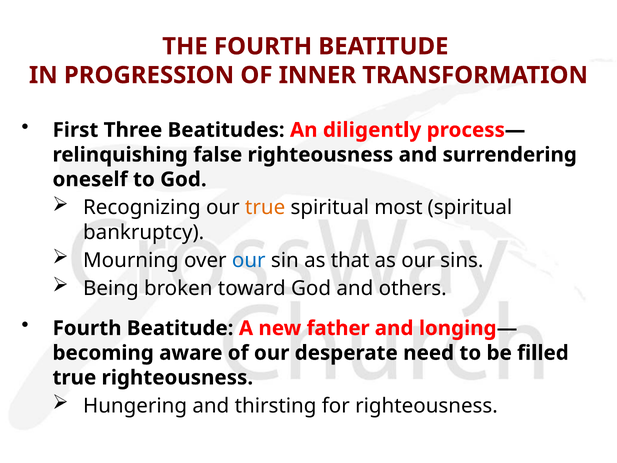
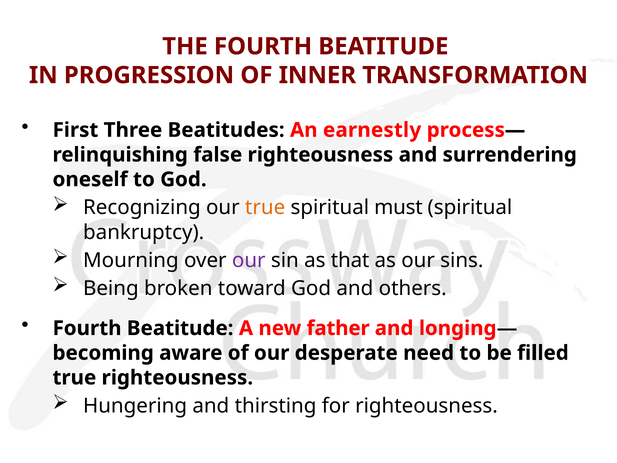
diligently: diligently -> earnestly
most: most -> must
our at (249, 260) colour: blue -> purple
